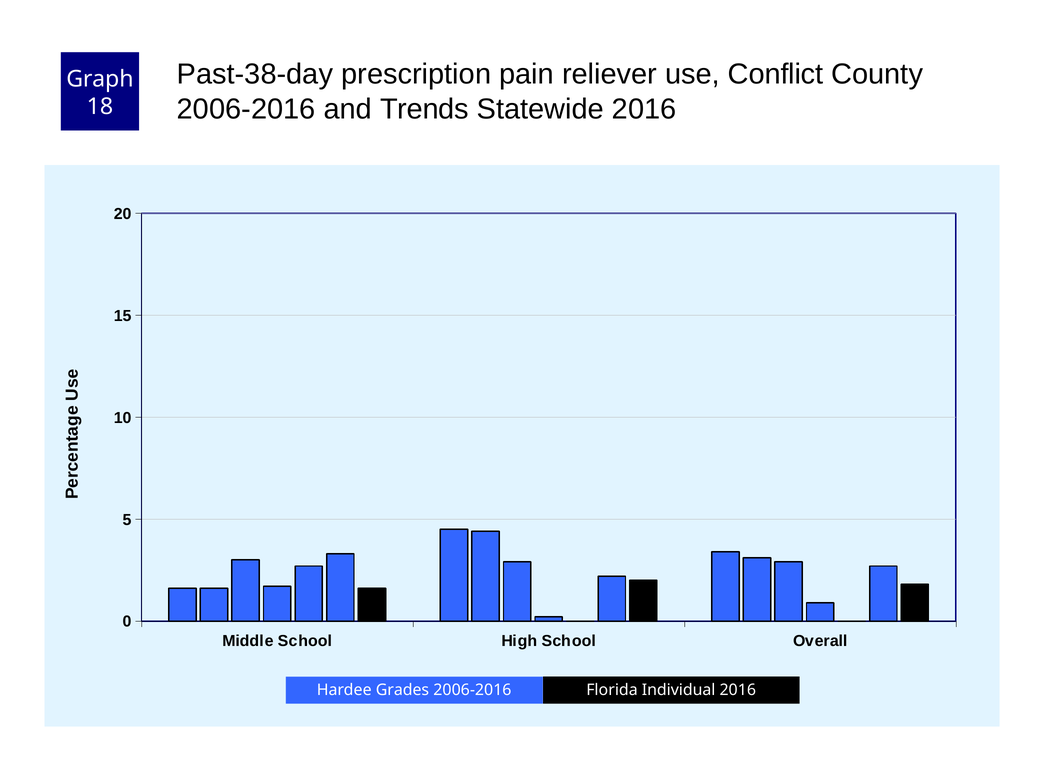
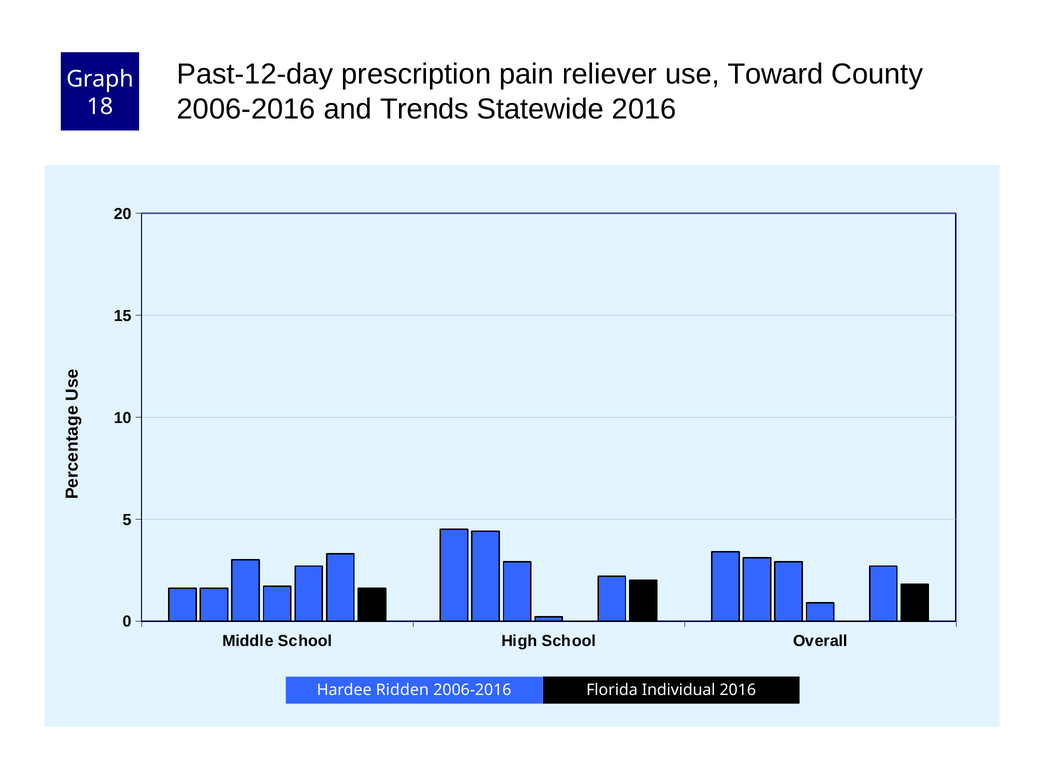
Past-38-day: Past-38-day -> Past-12-day
Conflict: Conflict -> Toward
Grades: Grades -> Ridden
